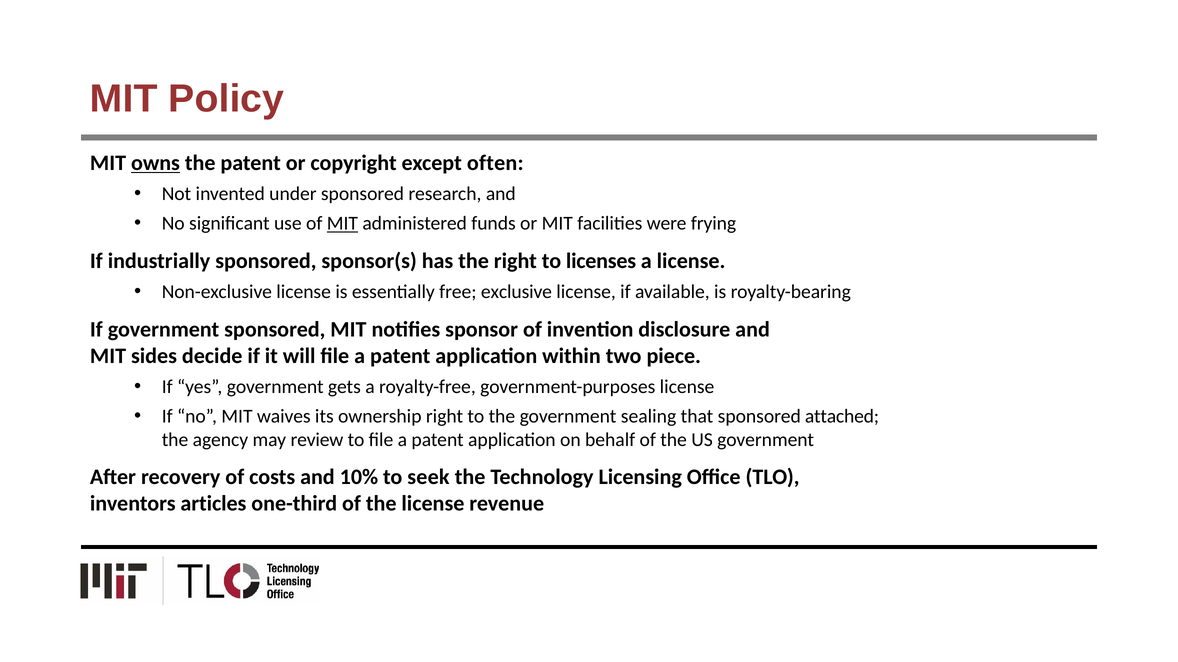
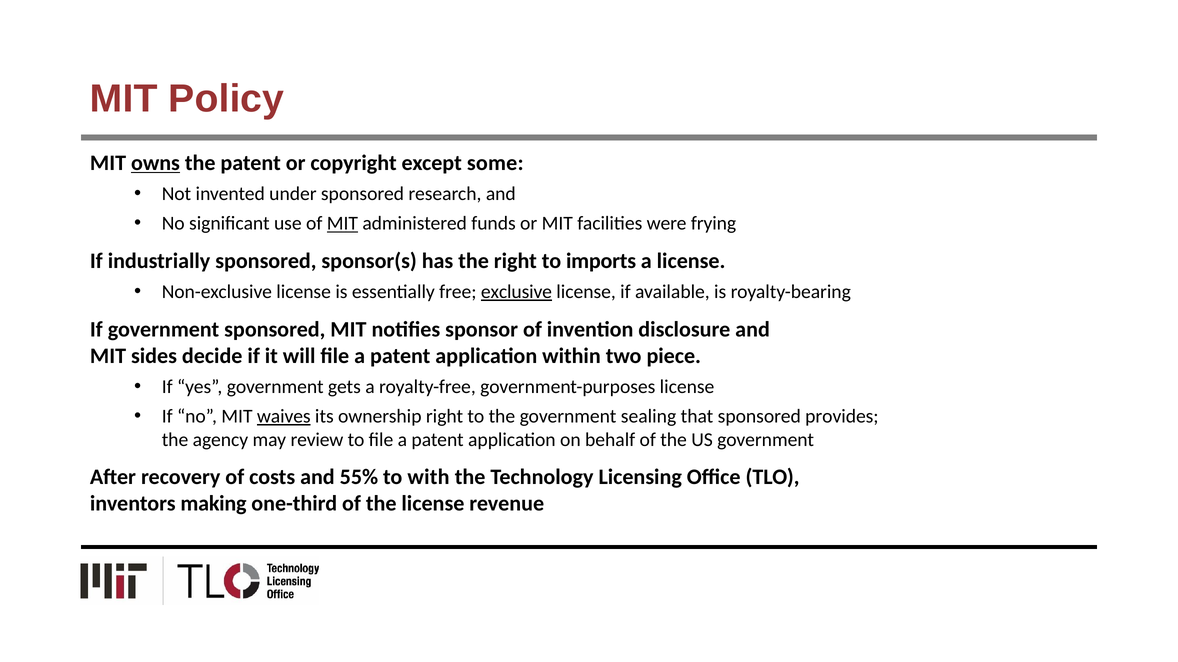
often: often -> some
licenses: licenses -> imports
exclusive underline: none -> present
waives underline: none -> present
attached: attached -> provides
10%: 10% -> 55%
seek: seek -> with
articles: articles -> making
